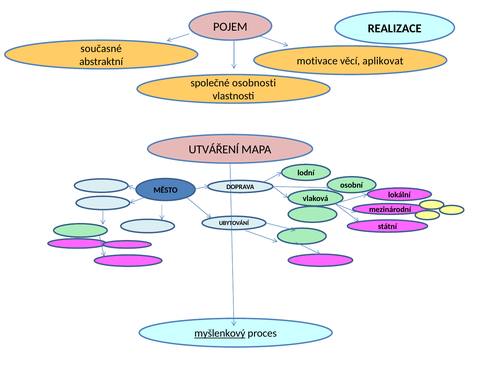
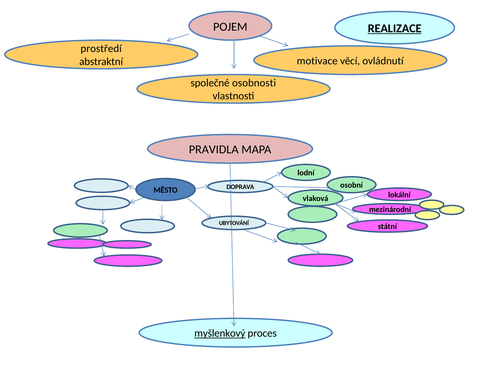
REALIZACE underline: none -> present
současné: současné -> prostředí
aplikovat: aplikovat -> ovládnutí
UTVÁŘENÍ: UTVÁŘENÍ -> PRAVIDLA
